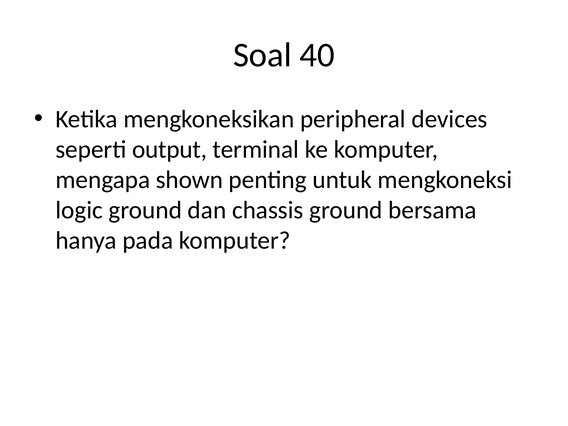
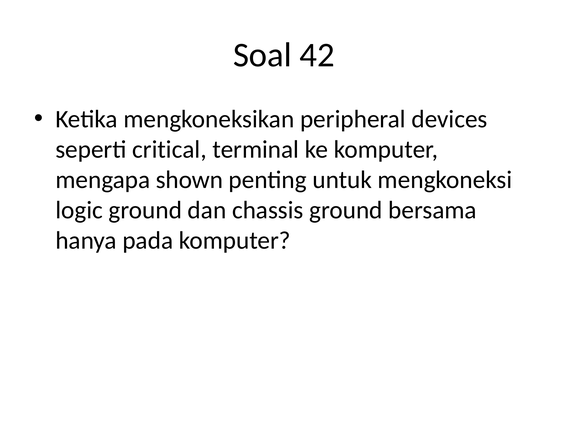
40: 40 -> 42
output: output -> critical
